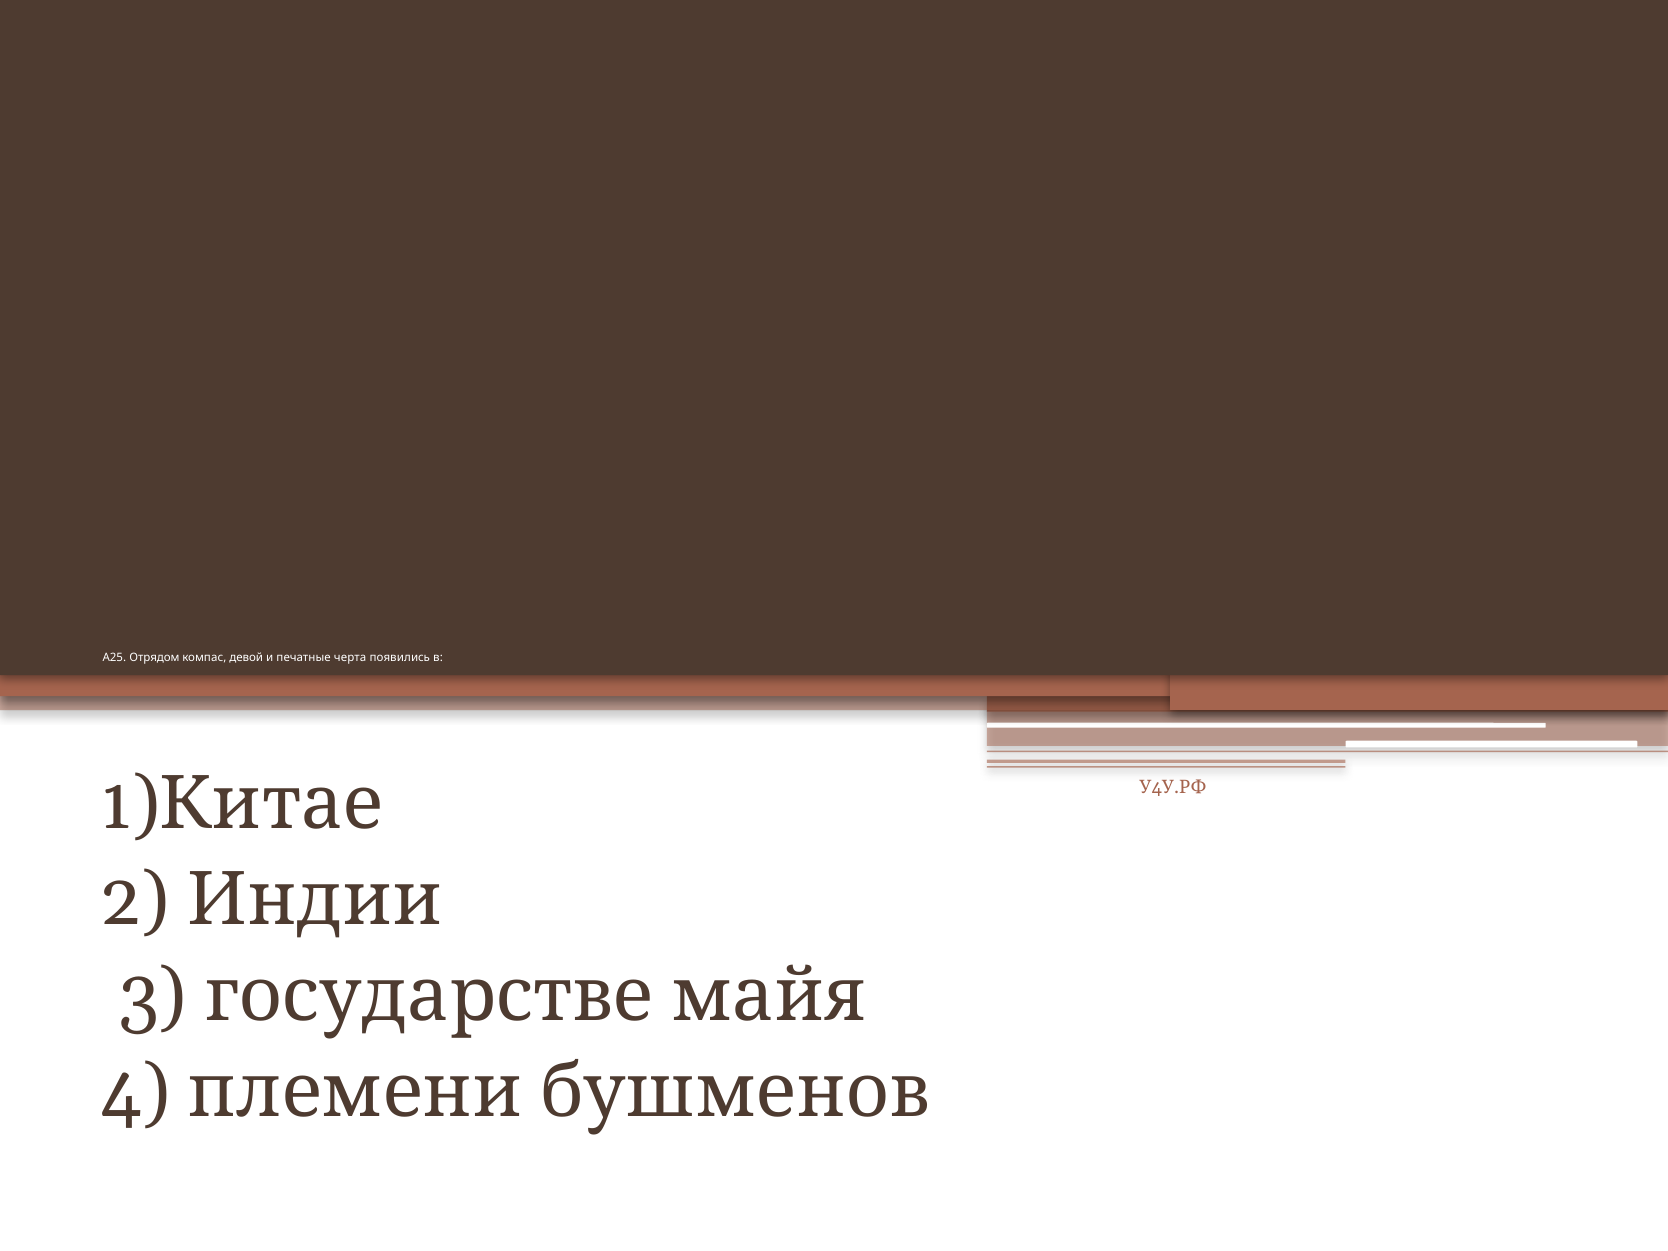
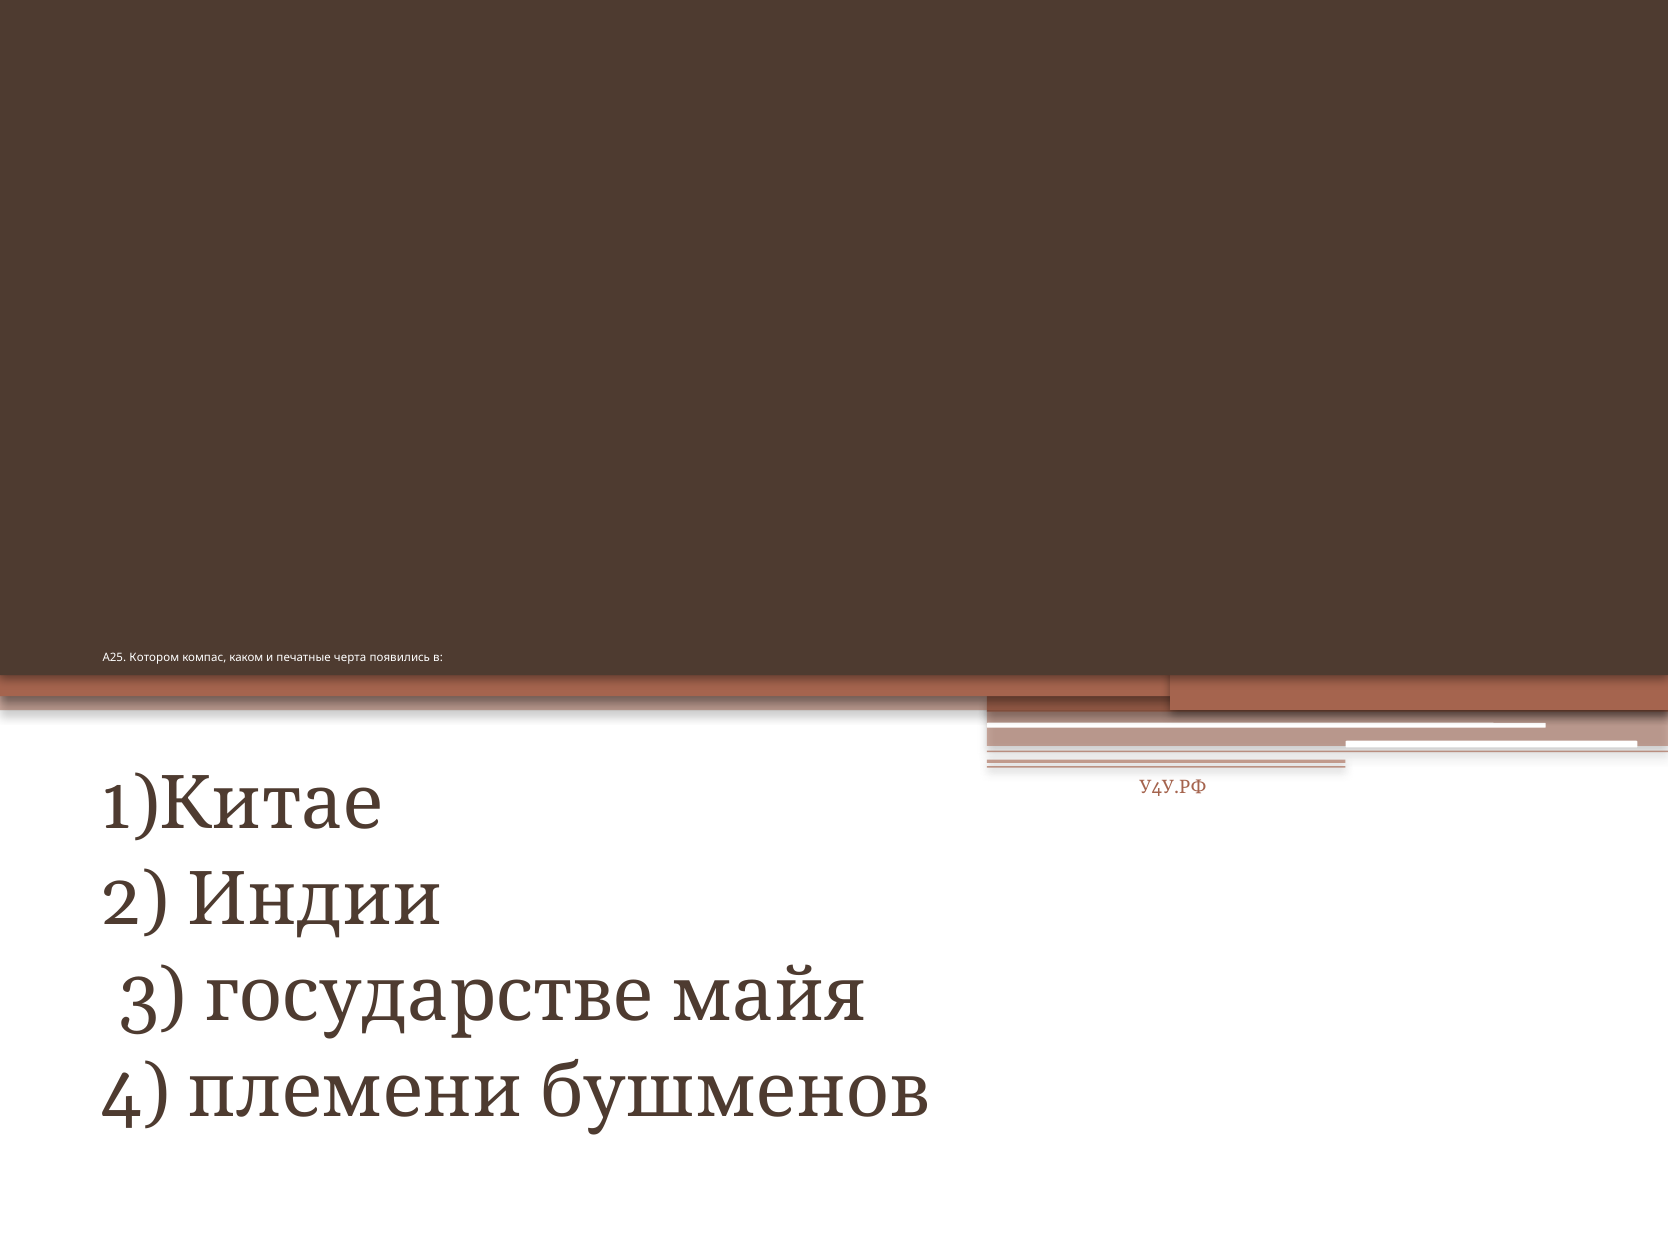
Отрядом: Отрядом -> Котором
девой: девой -> каком
